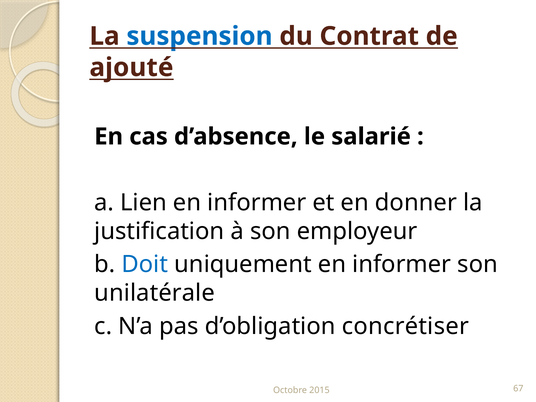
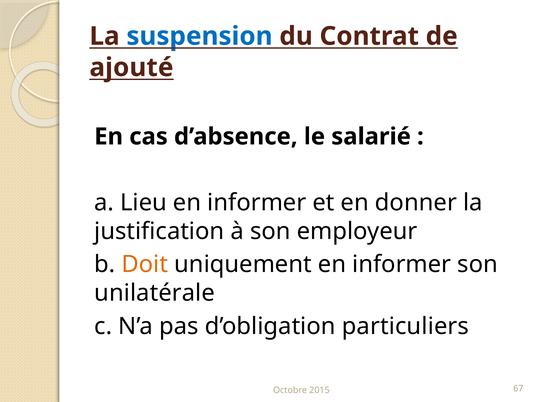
Lien: Lien -> Lieu
Doit colour: blue -> orange
concrétiser: concrétiser -> particuliers
